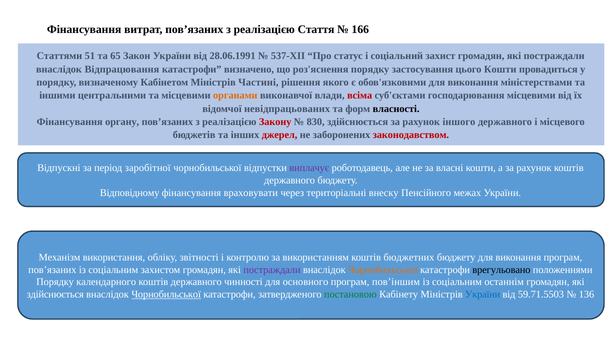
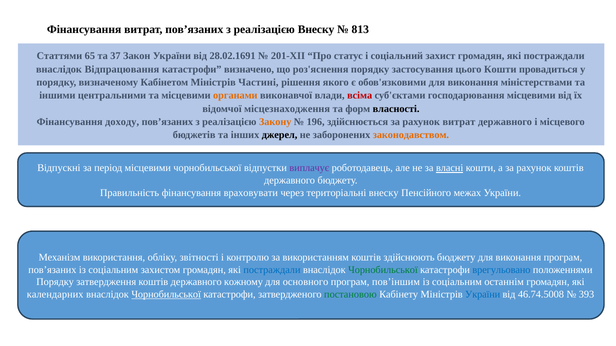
реалізацією Стаття: Стаття -> Внеску
166: 166 -> 813
51: 51 -> 65
65: 65 -> 37
28.06.1991: 28.06.1991 -> 28.02.1691
537-XII: 537-XII -> 201-XII
невідпрацьованих: невідпрацьованих -> місцезнаходження
органу: органу -> доходу
Закону colour: red -> orange
830: 830 -> 196
рахунок іншого: іншого -> витрат
джерел colour: red -> black
законодавством colour: red -> orange
період заробітної: заробітної -> місцевими
власні underline: none -> present
Відповідному: Відповідному -> Правильність
бюджетних: бюджетних -> здійснюють
постраждали at (272, 270) colour: purple -> blue
Чорнобильської at (383, 270) colour: orange -> green
врегульовано colour: black -> blue
календарного: календарного -> затвердження
чинності: чинності -> кожному
здійснюється at (55, 295): здійснюється -> календарних
59.71.5503: 59.71.5503 -> 46.74.5008
136: 136 -> 393
